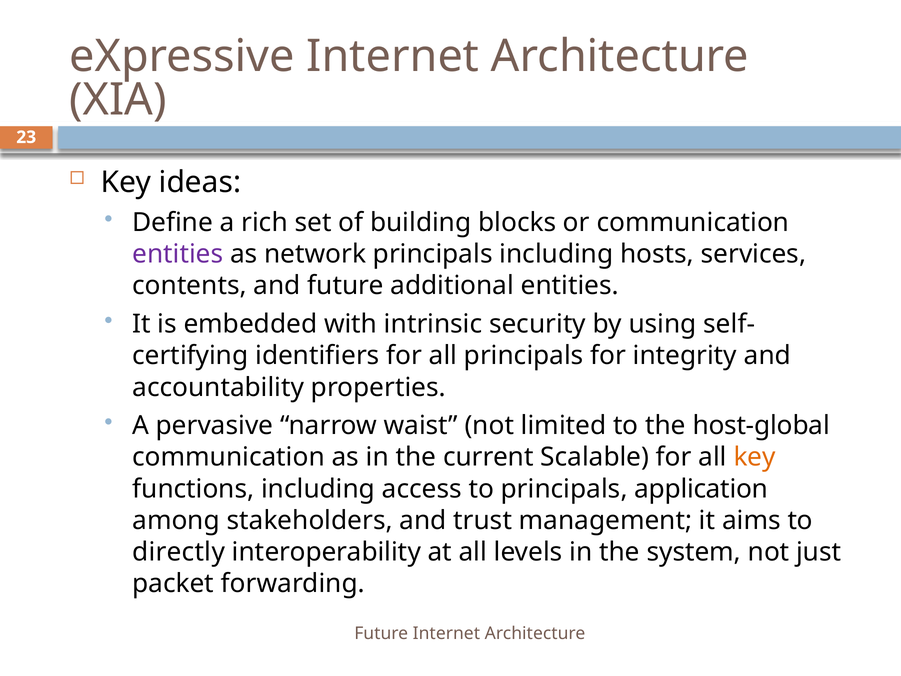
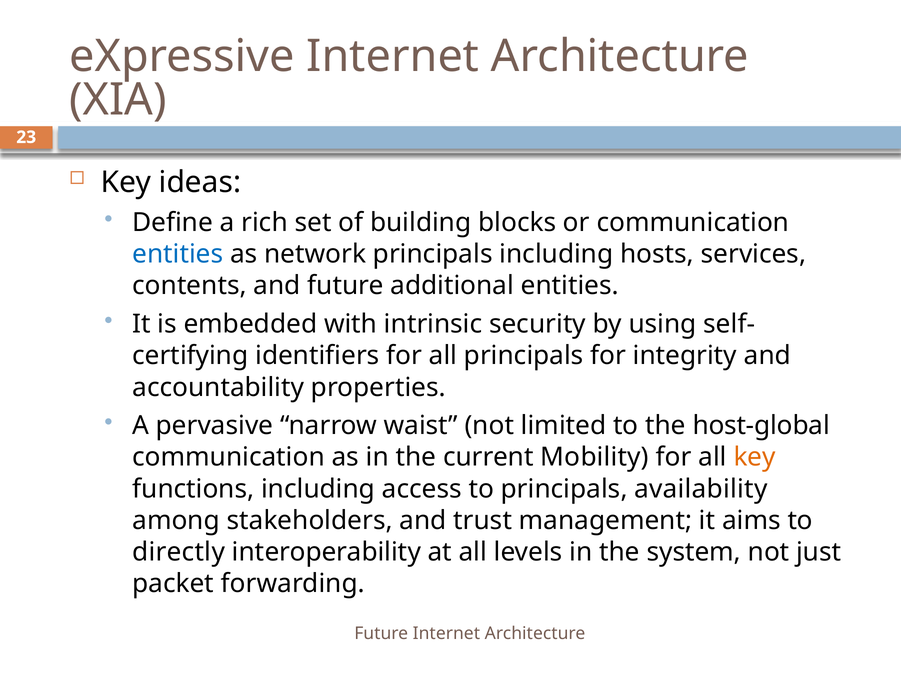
entities at (178, 254) colour: purple -> blue
Scalable: Scalable -> Mobility
application: application -> availability
